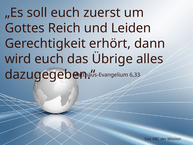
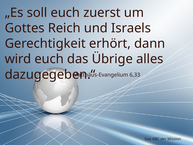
Leiden: Leiden -> Israels
